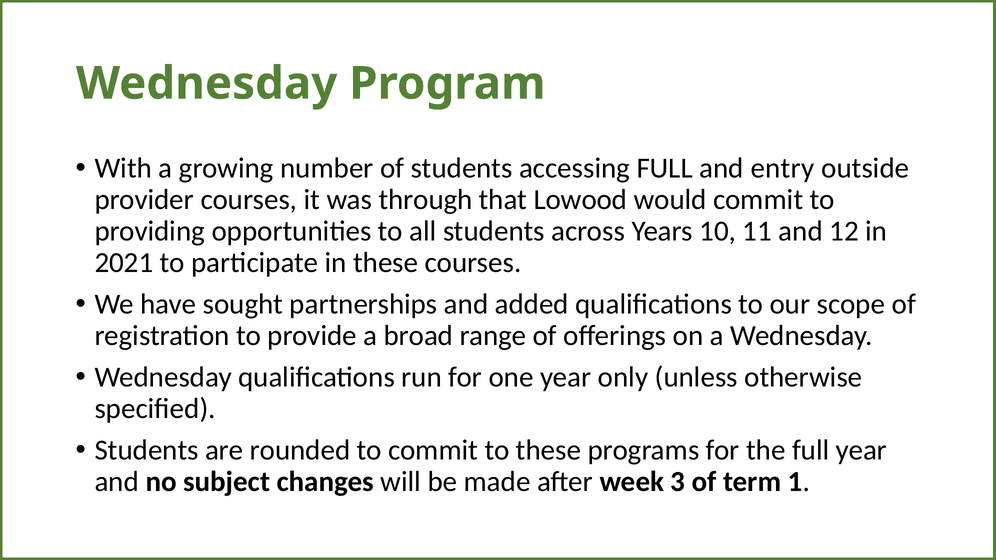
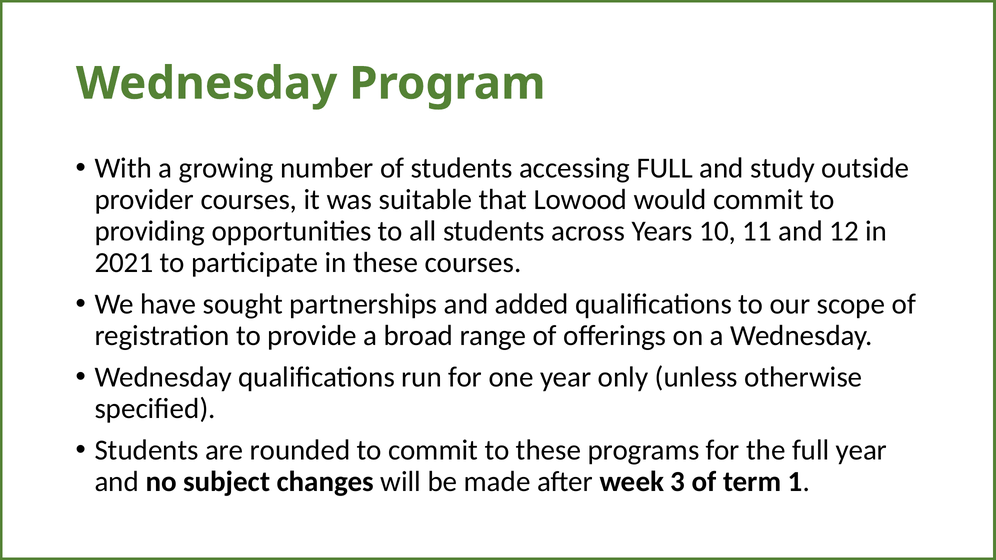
entry: entry -> study
through: through -> suitable
